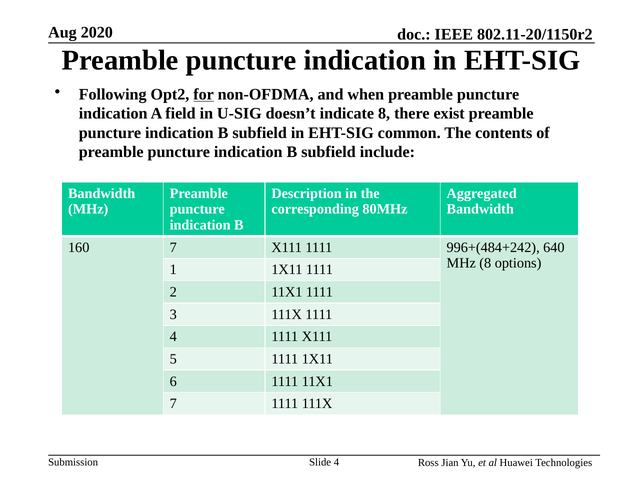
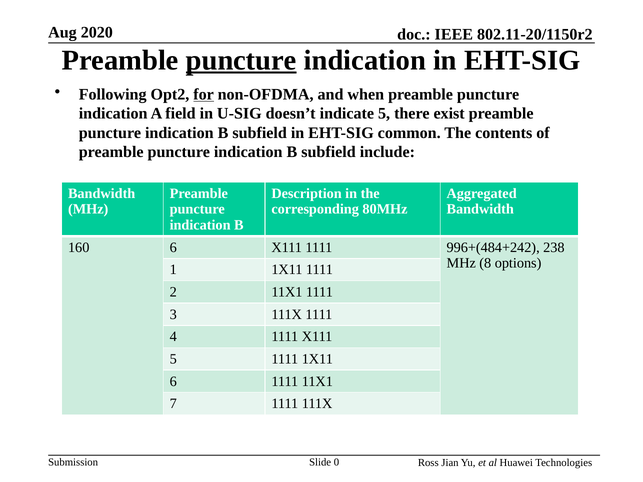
puncture at (241, 60) underline: none -> present
indicate 8: 8 -> 5
160 7: 7 -> 6
640: 640 -> 238
Slide 4: 4 -> 0
